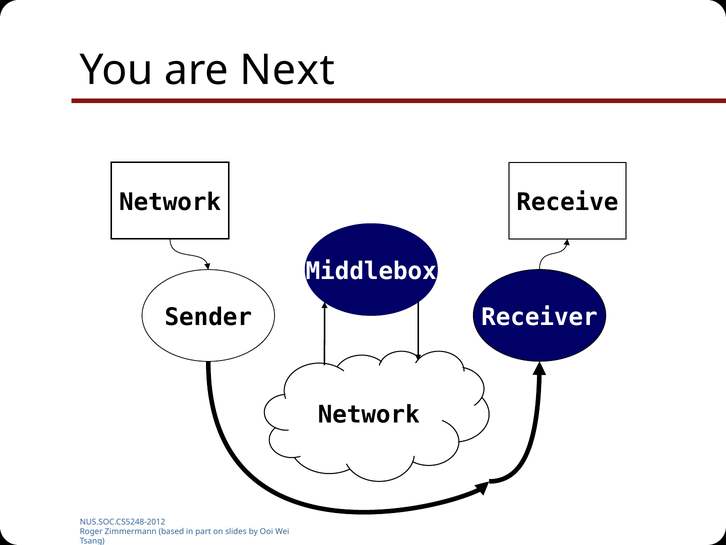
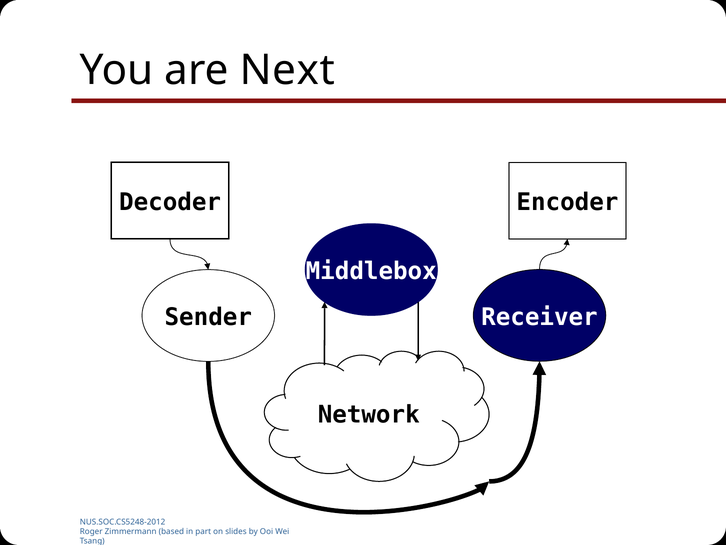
Network at (170, 202): Network -> Decoder
Receive: Receive -> Encoder
